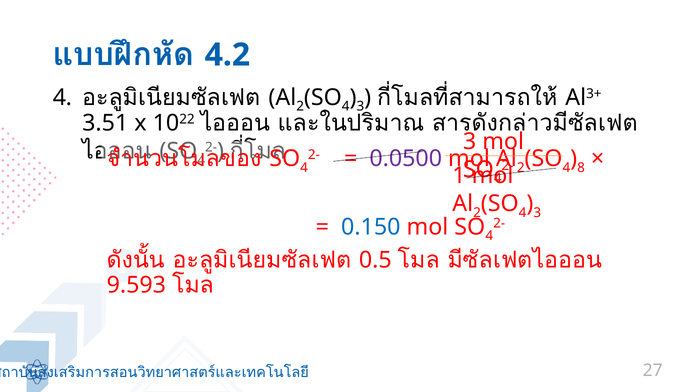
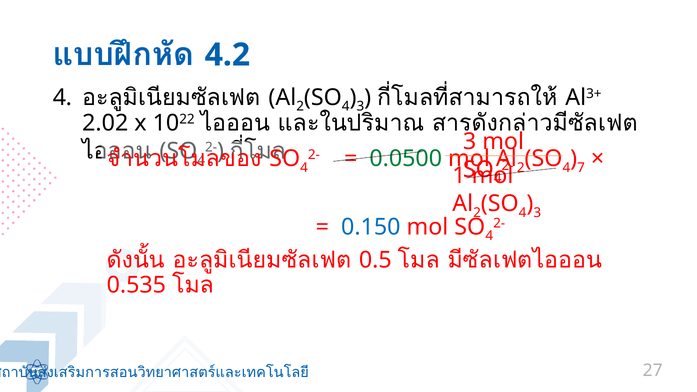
3.51: 3.51 -> 2.02
0.0500 colour: purple -> green
8: 8 -> 7
9.593: 9.593 -> 0.535
